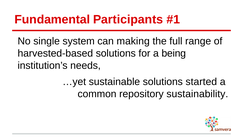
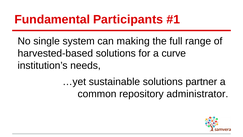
being: being -> curve
started: started -> partner
sustainability: sustainability -> administrator
